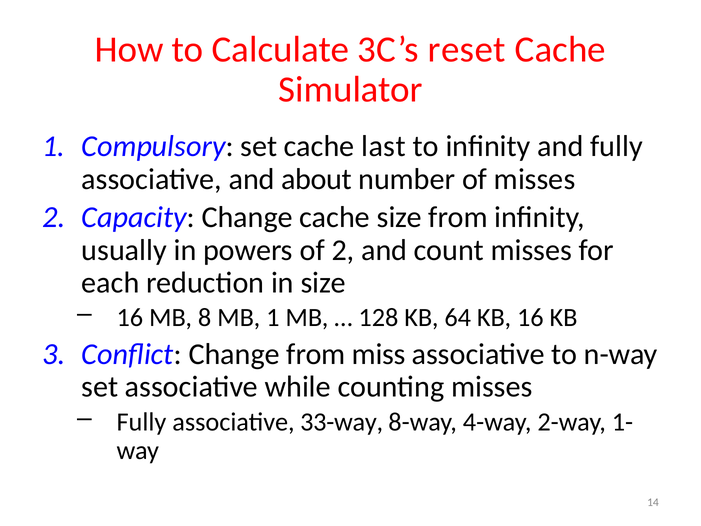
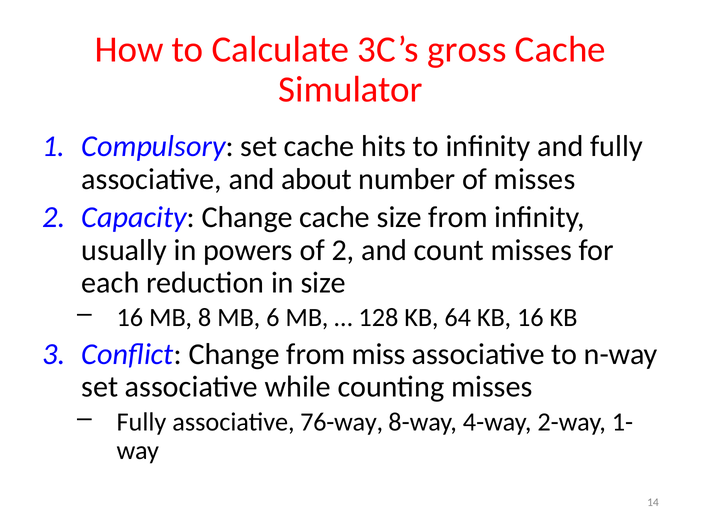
reset: reset -> gross
last: last -> hits
MB 1: 1 -> 6
33-way: 33-way -> 76-way
